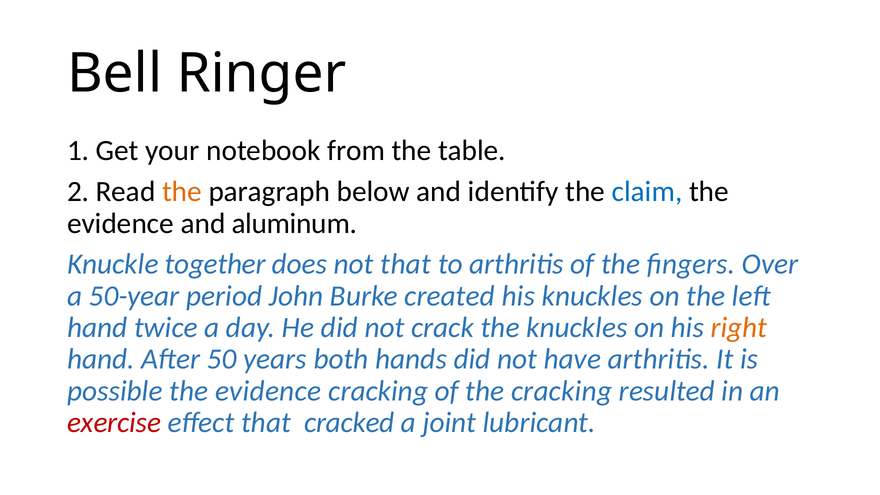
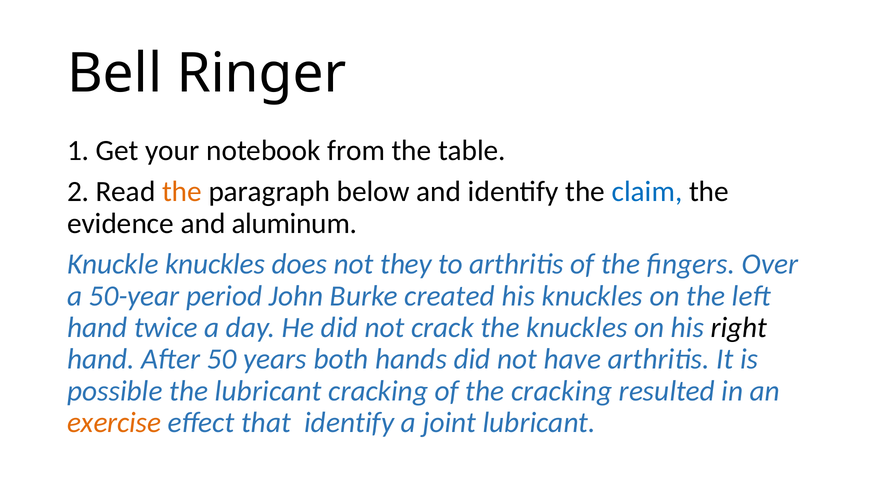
Knuckle together: together -> knuckles
not that: that -> they
right colour: orange -> black
possible the evidence: evidence -> lubricant
exercise colour: red -> orange
that cracked: cracked -> identify
